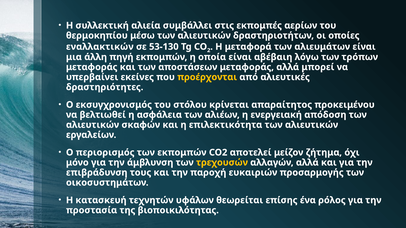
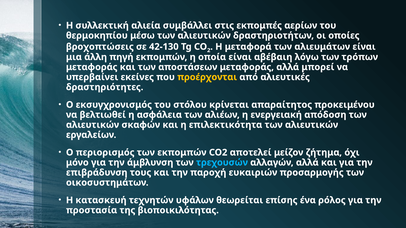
εναλλακτικών: εναλλακτικών -> βροχοπτώσεις
53-130: 53-130 -> 42-130
τρεχουσών colour: yellow -> light blue
